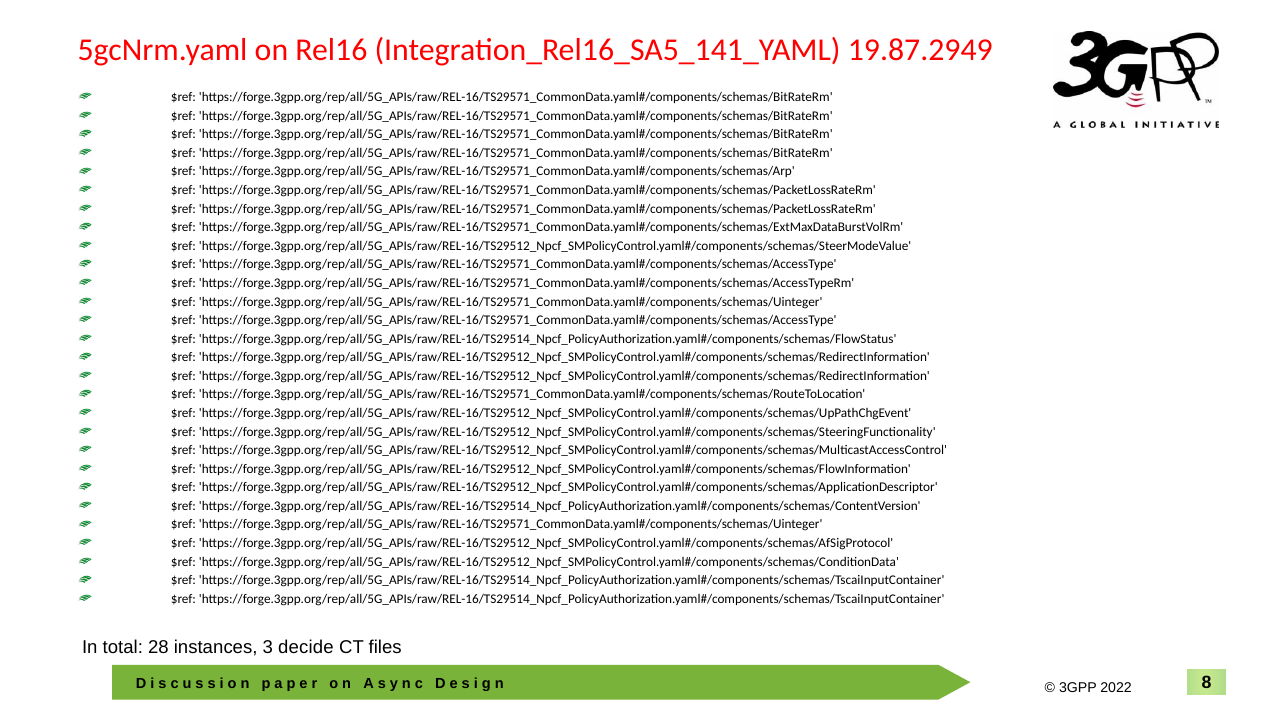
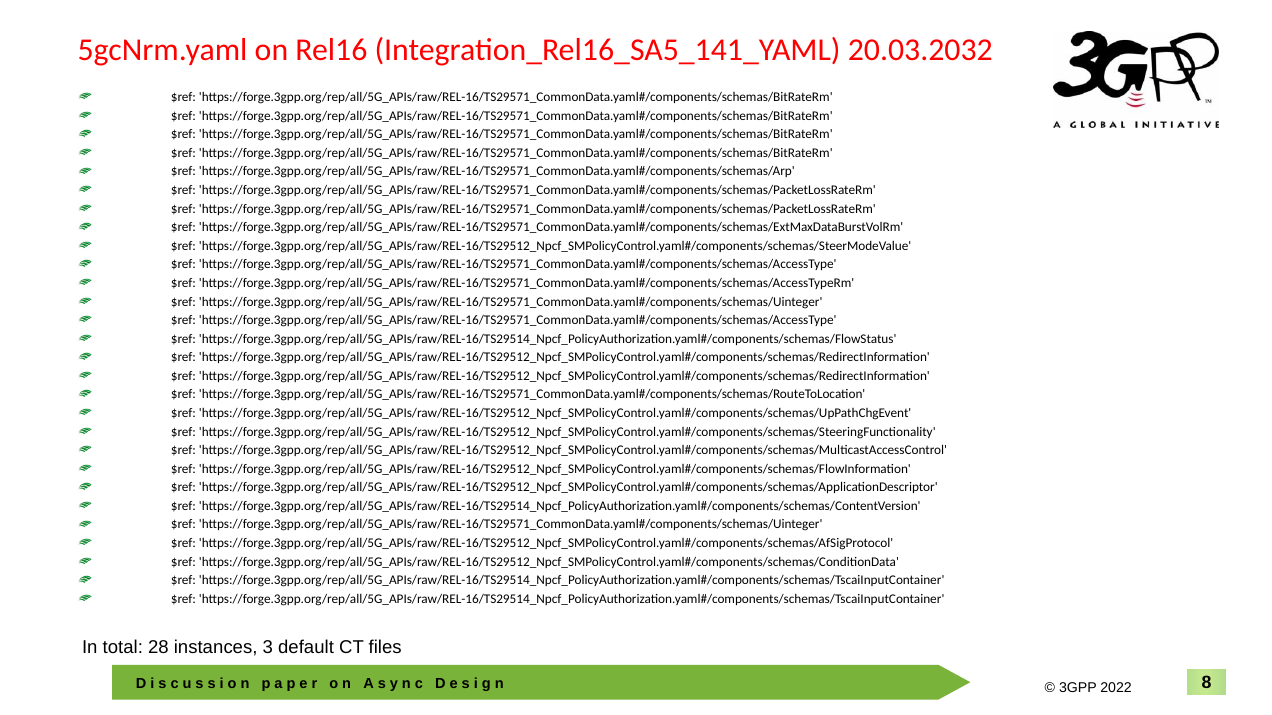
19.87.2949: 19.87.2949 -> 20.03.2032
decide: decide -> default
